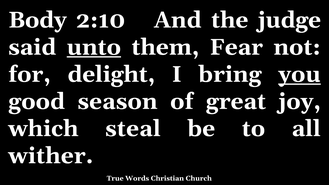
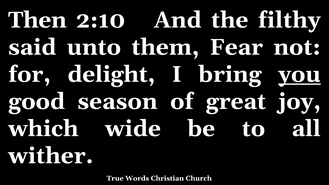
Body: Body -> Then
judge: judge -> filthy
unto underline: present -> none
steal: steal -> wide
